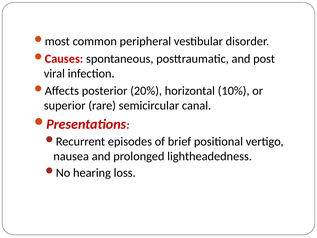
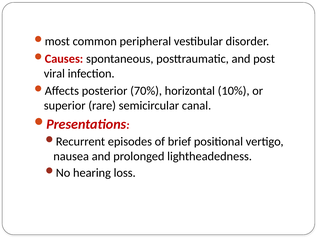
20%: 20% -> 70%
